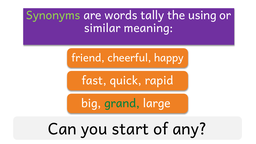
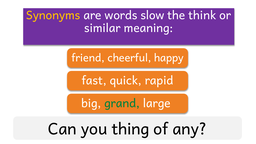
Synonyms colour: light green -> yellow
tally: tally -> slow
using: using -> think
start: start -> thing
